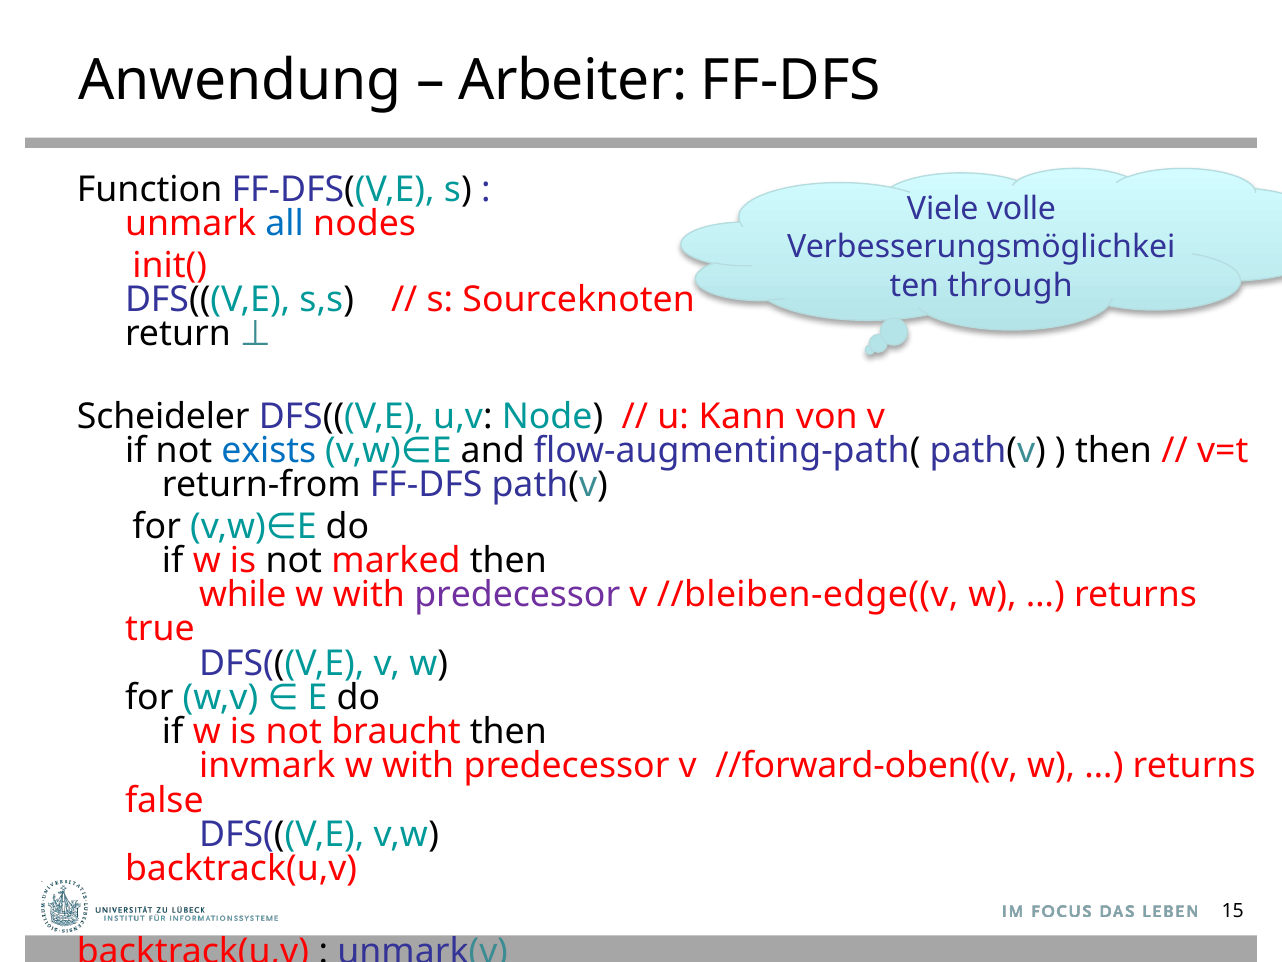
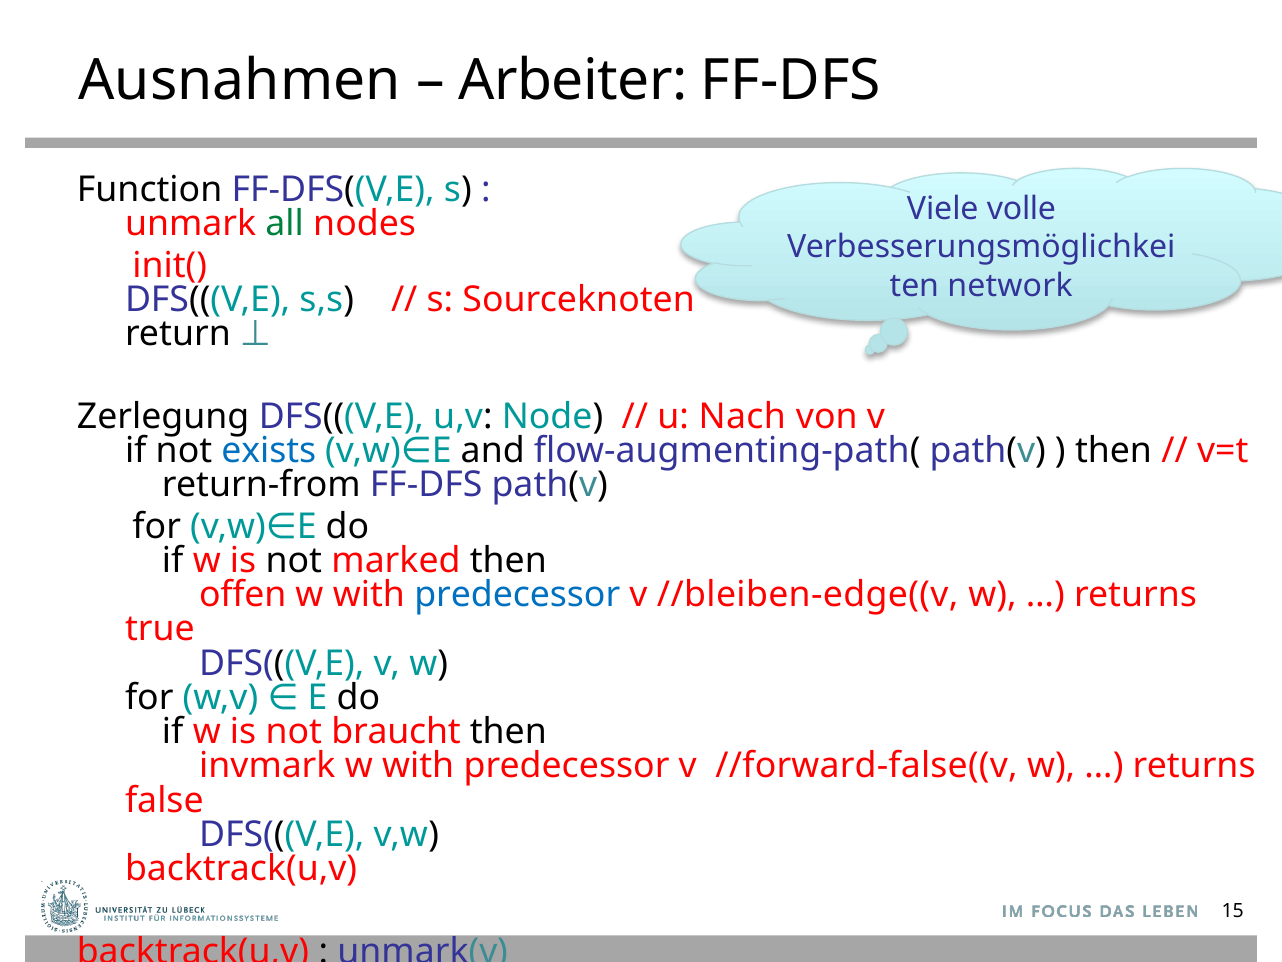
Anwendung: Anwendung -> Ausnahmen
all colour: blue -> green
through: through -> network
Scheideler: Scheideler -> Zerlegung
Kann: Kann -> Nach
while: while -> offen
predecessor at (517, 595) colour: purple -> blue
//forward-oben((v: //forward-oben((v -> //forward-false((v
